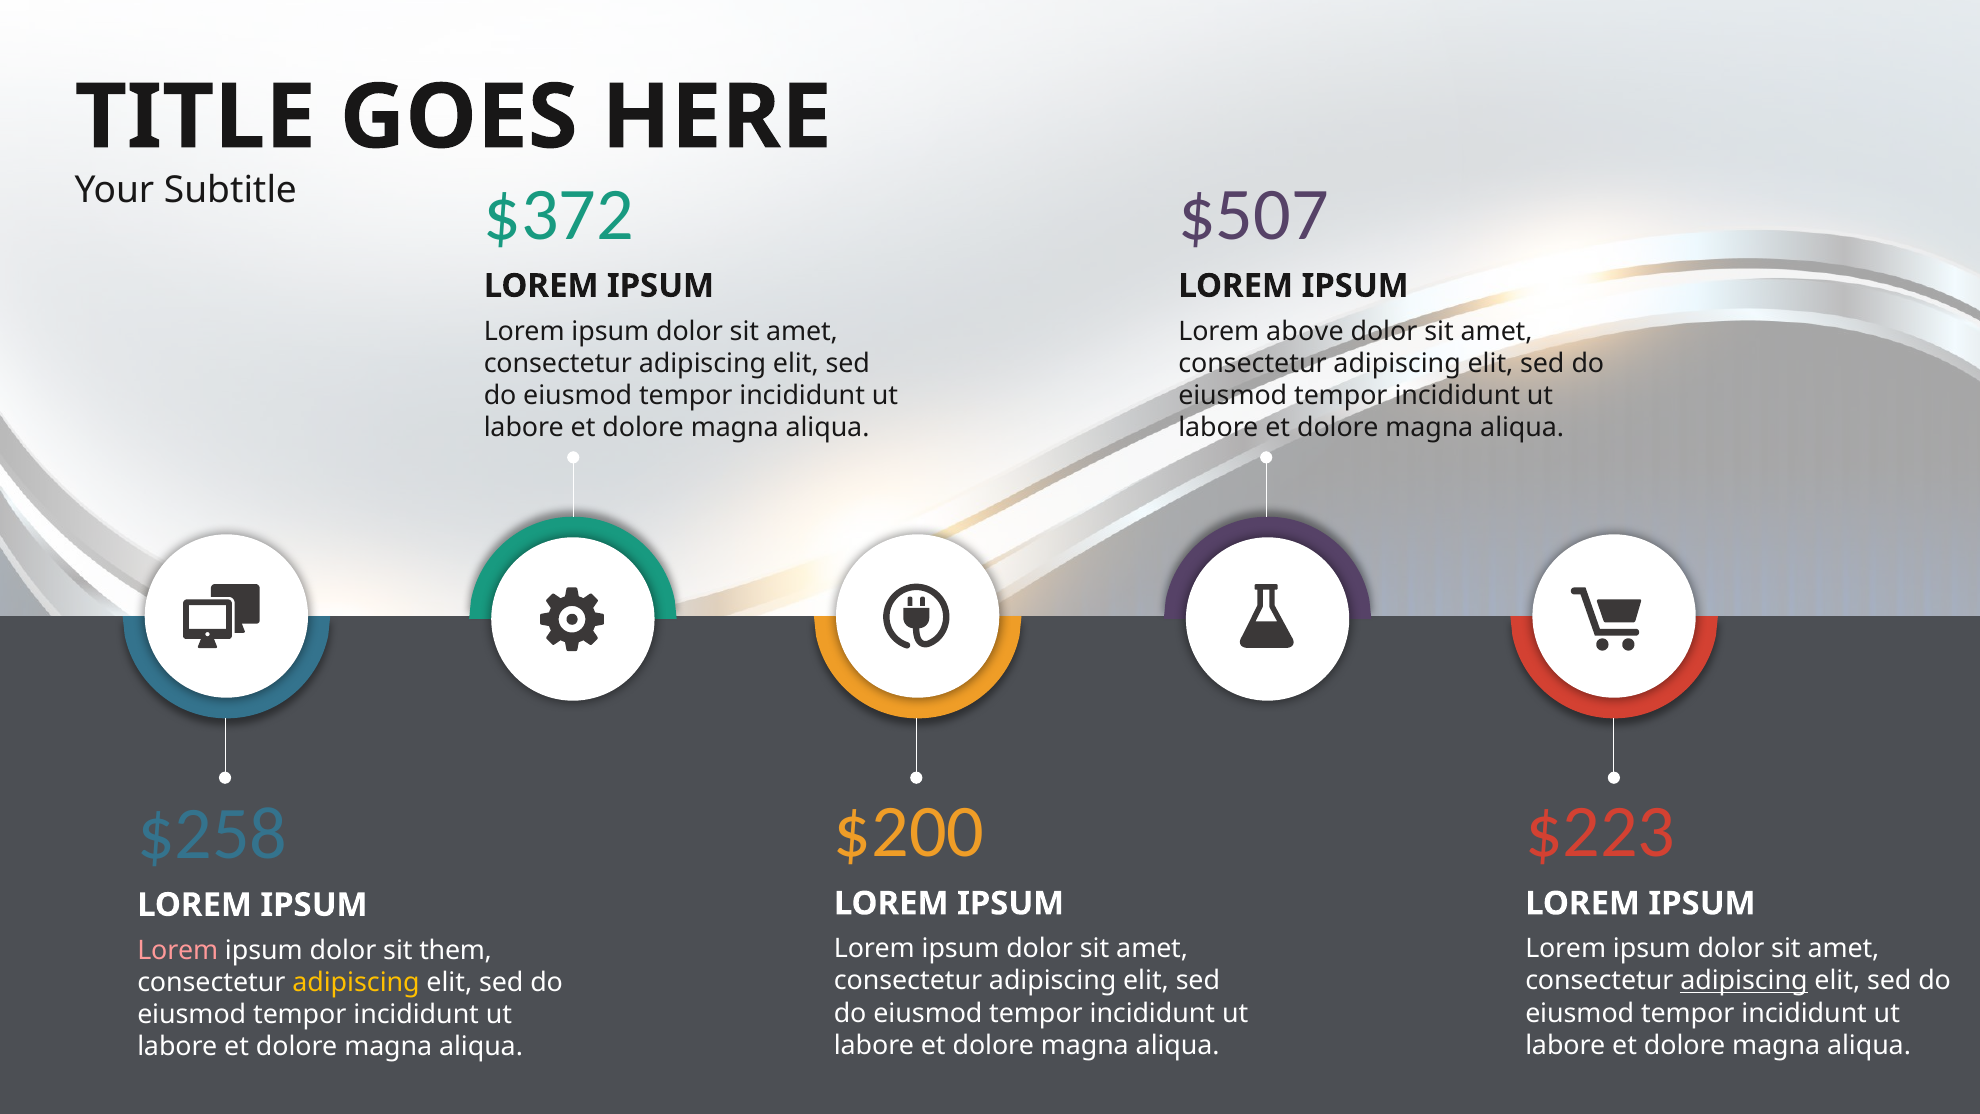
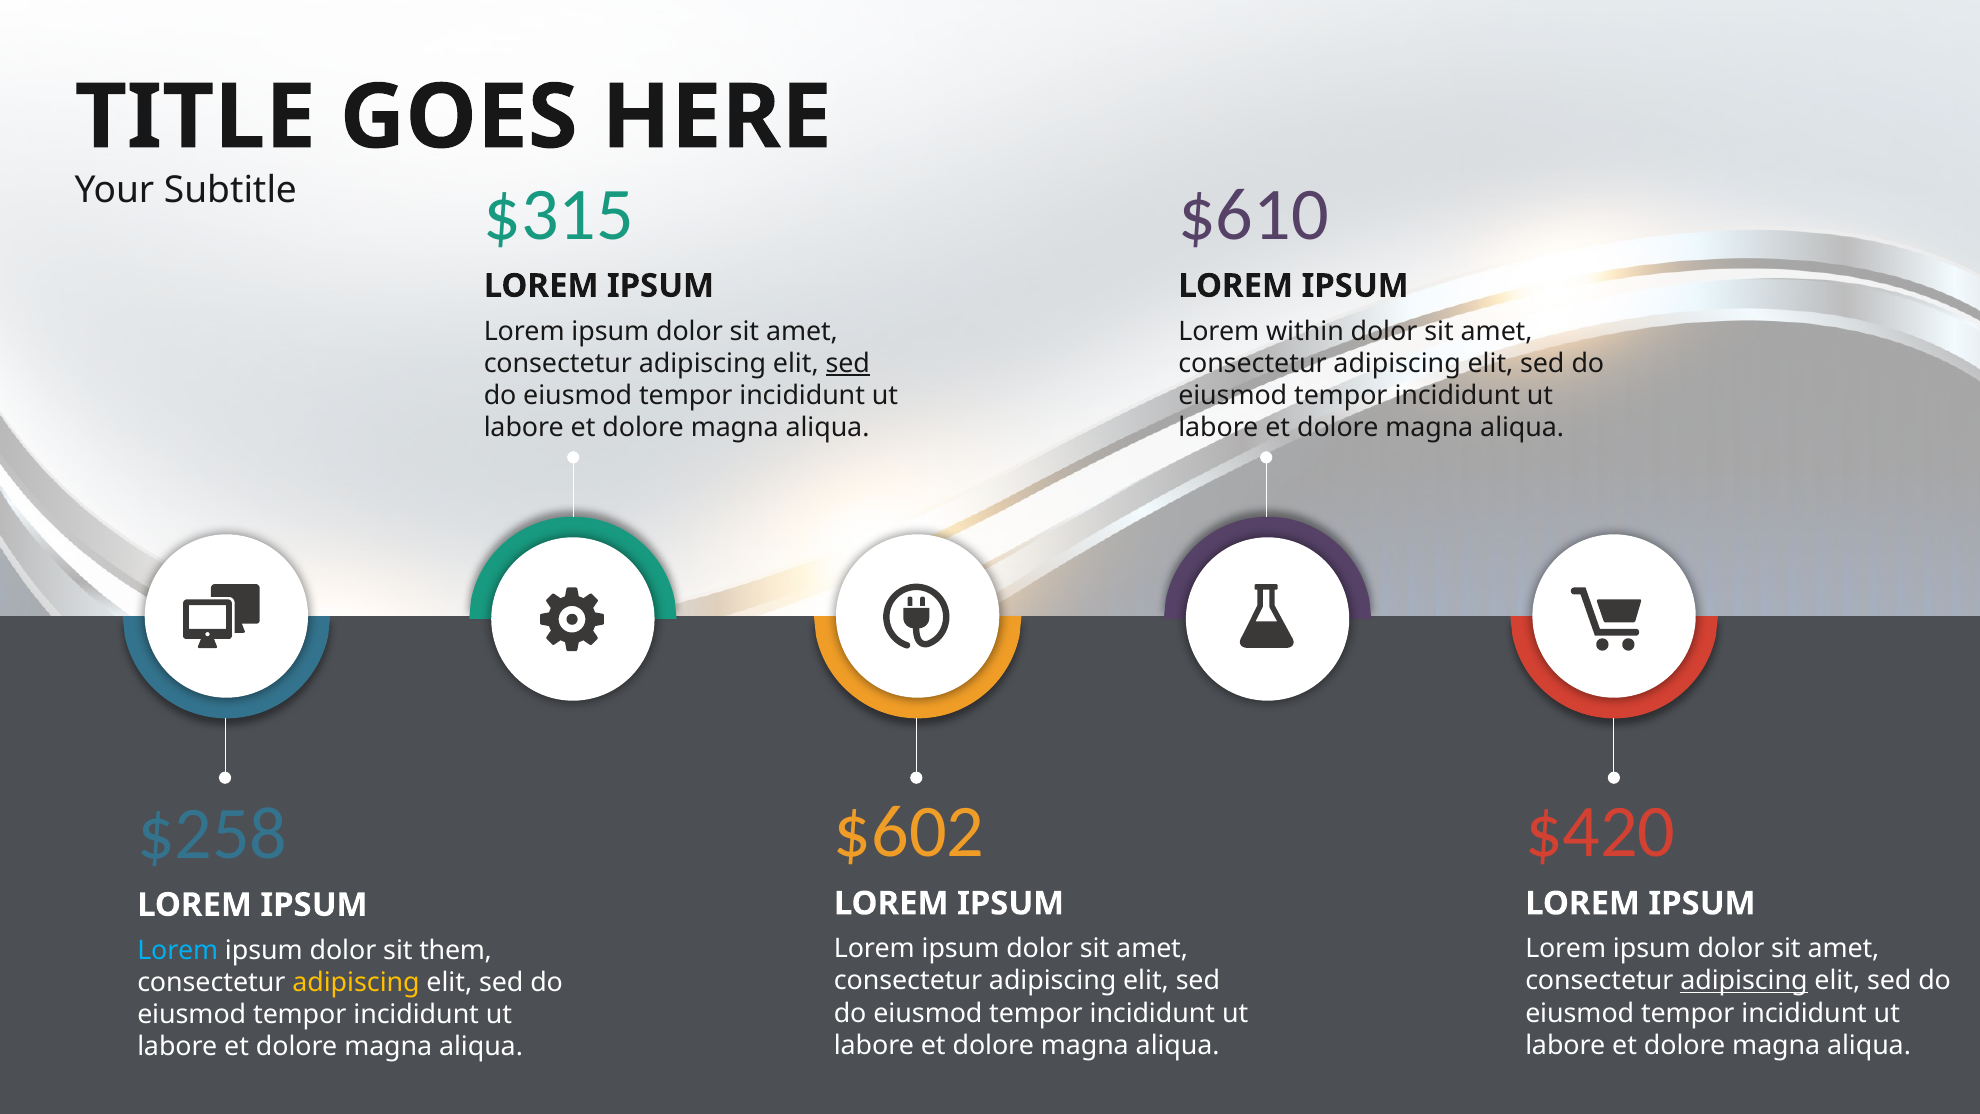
$372: $372 -> $315
$507: $507 -> $610
above: above -> within
sed at (848, 363) underline: none -> present
$200: $200 -> $602
$223: $223 -> $420
Lorem at (178, 950) colour: pink -> light blue
